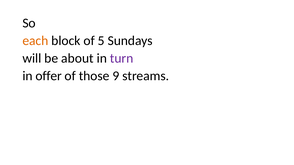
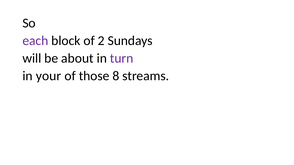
each colour: orange -> purple
5: 5 -> 2
offer: offer -> your
9: 9 -> 8
